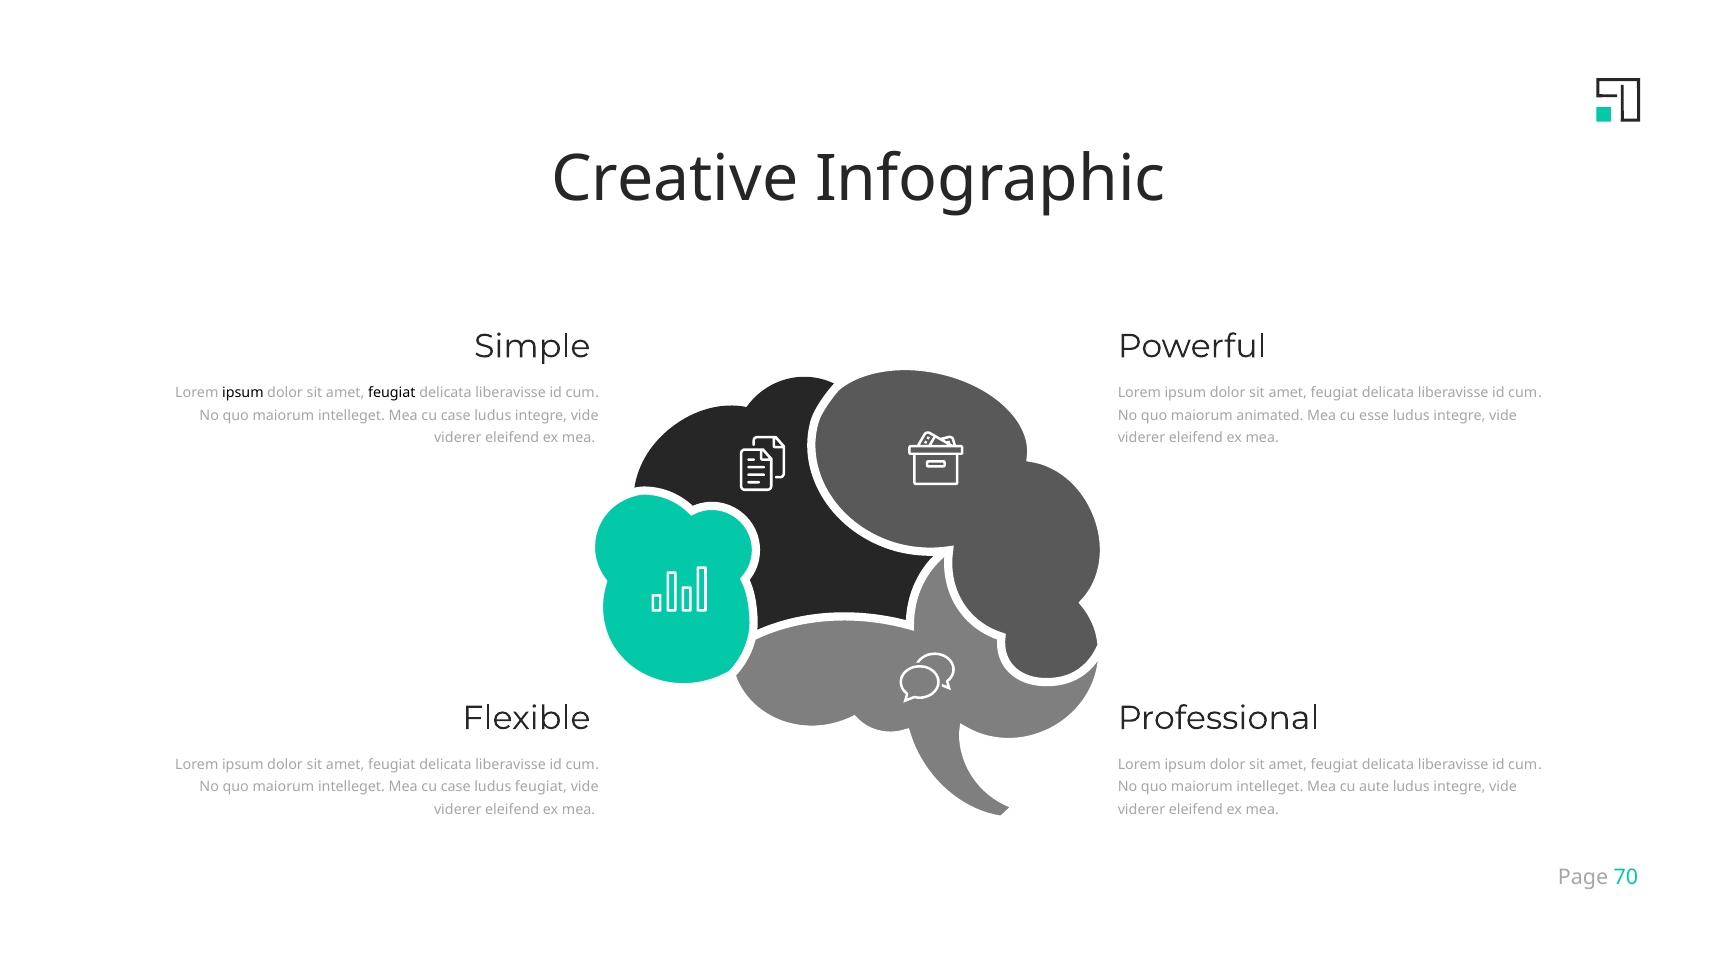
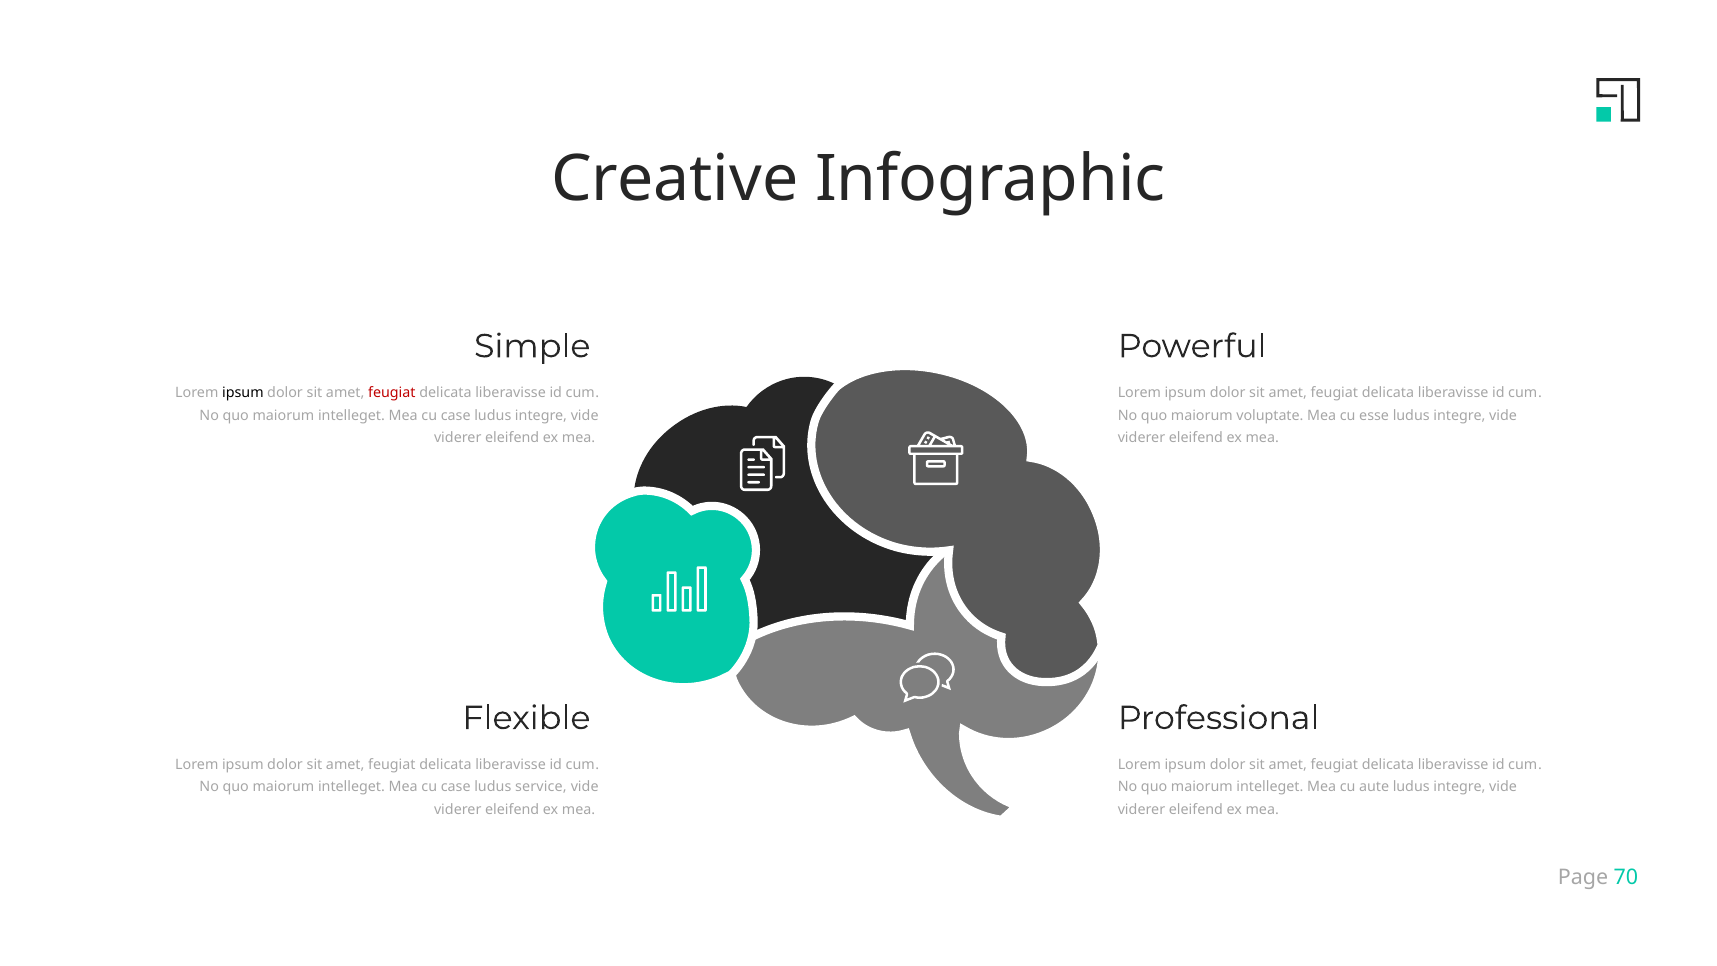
feugiat at (392, 393) colour: black -> red
animated: animated -> voluptate
ludus feugiat: feugiat -> service
